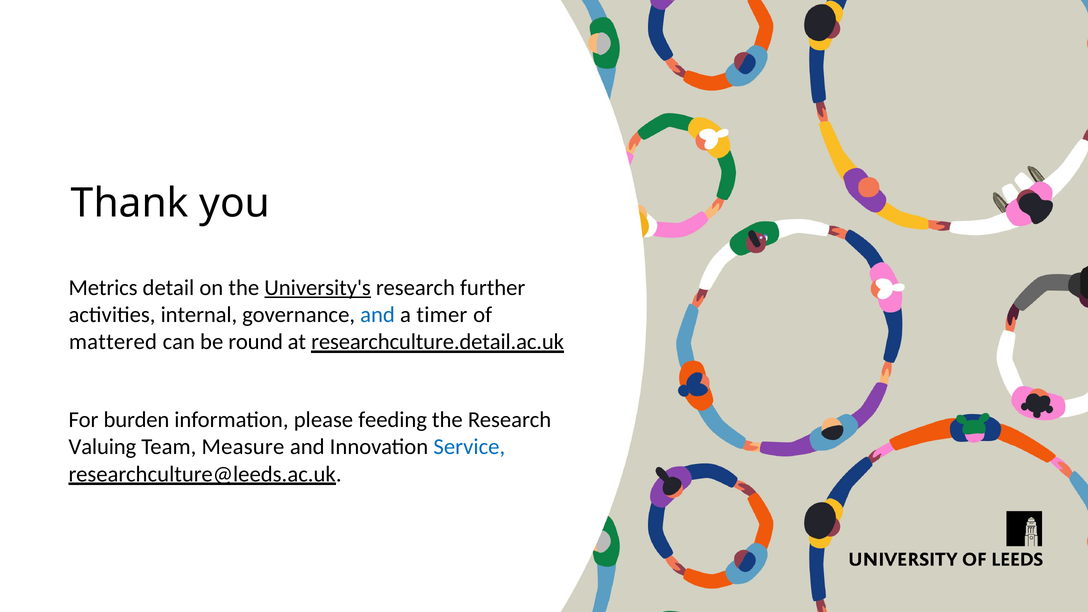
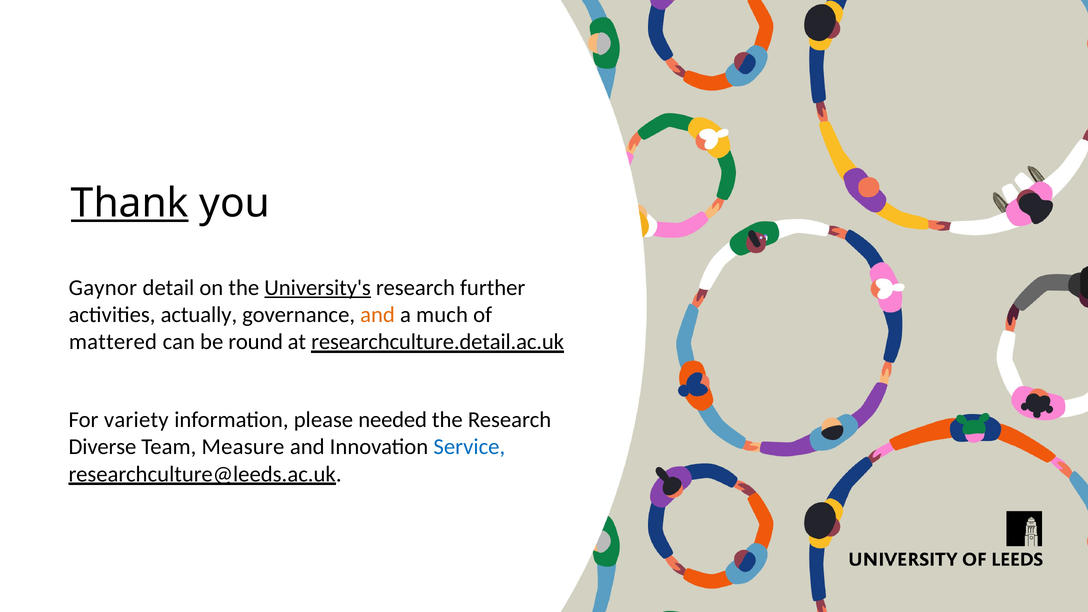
Thank underline: none -> present
Metrics: Metrics -> Gaynor
internal: internal -> actually
and at (378, 315) colour: blue -> orange
timer: timer -> much
burden: burden -> variety
feeding: feeding -> needed
Valuing: Valuing -> Diverse
